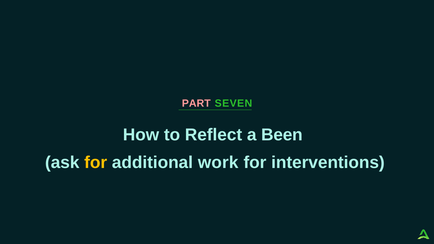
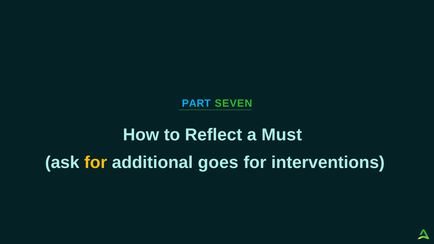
PART colour: pink -> light blue
Been: Been -> Must
work: work -> goes
